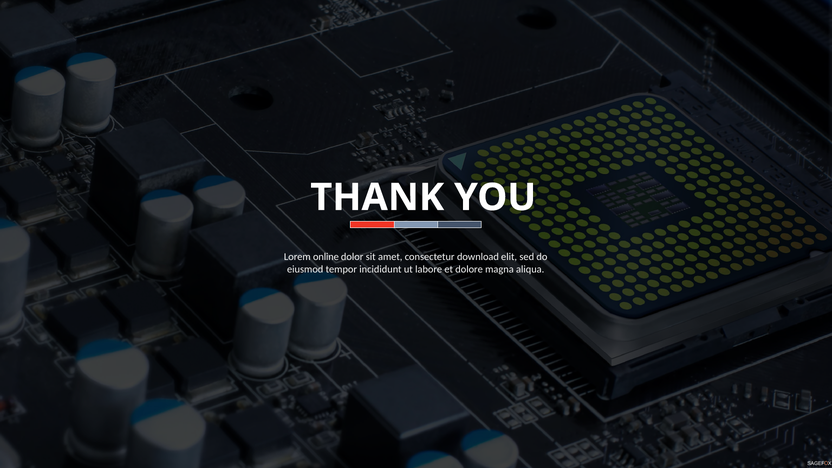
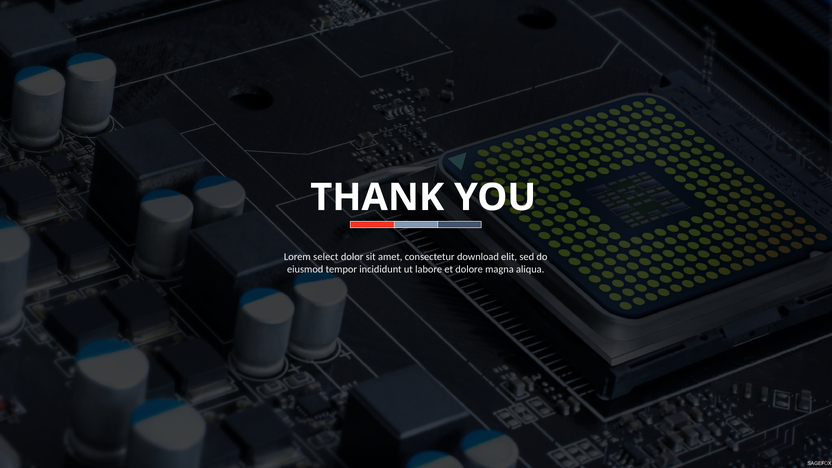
online: online -> select
